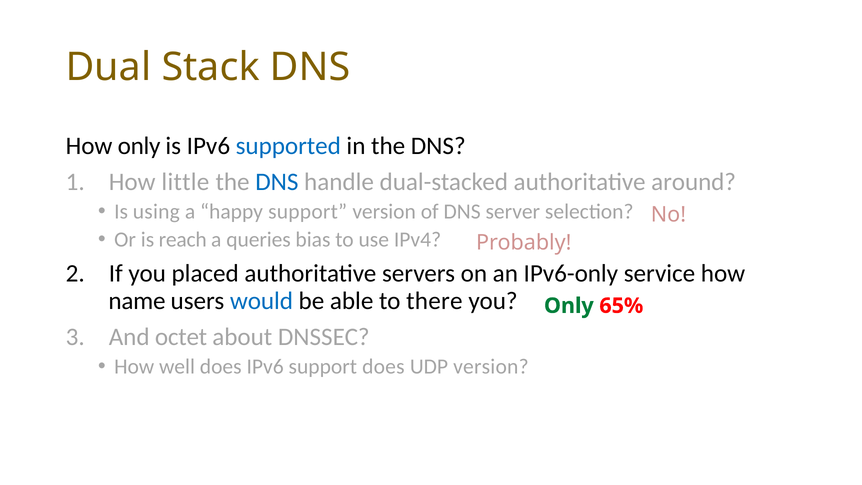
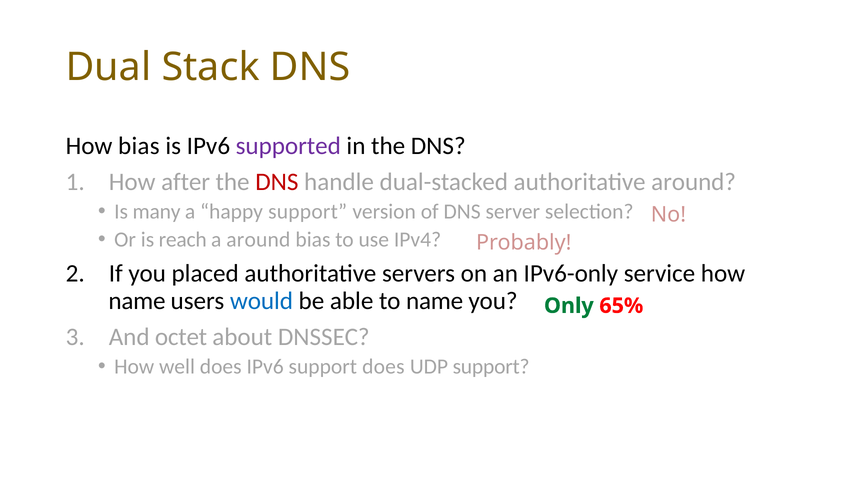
How only: only -> bias
supported colour: blue -> purple
little: little -> after
DNS at (277, 182) colour: blue -> red
using: using -> many
a queries: queries -> around
to there: there -> name
UDP version: version -> support
